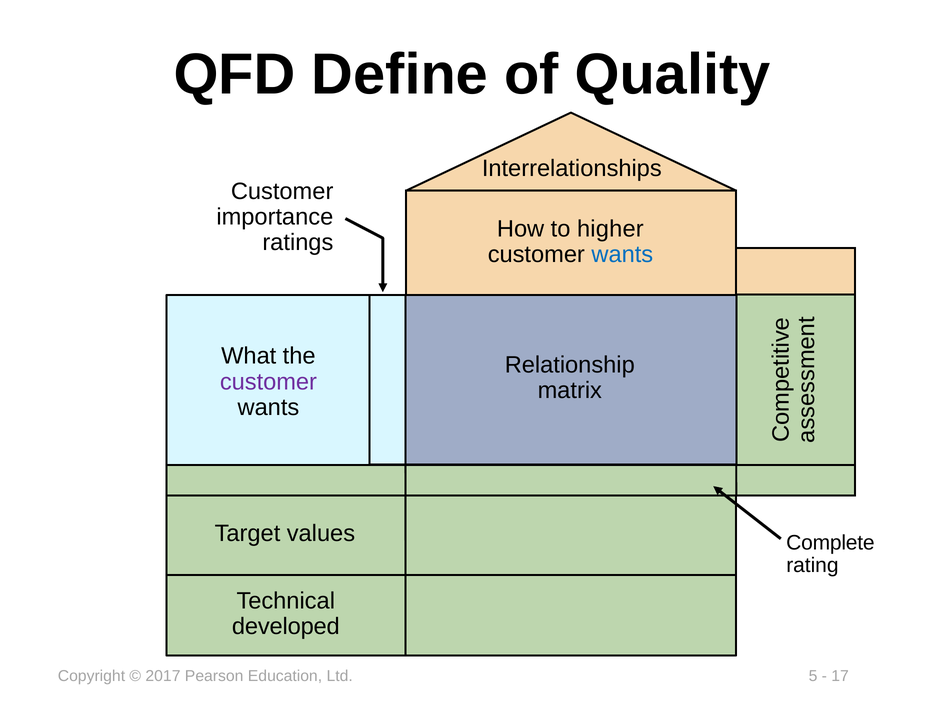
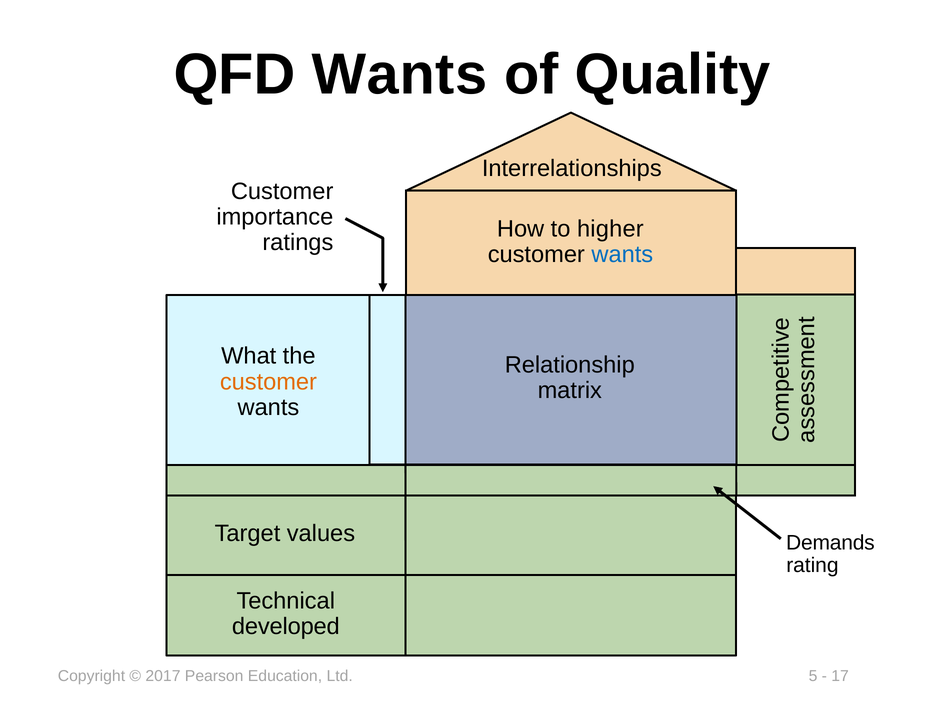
QFD Define: Define -> Wants
customer at (268, 381) colour: purple -> orange
Complete: Complete -> Demands
